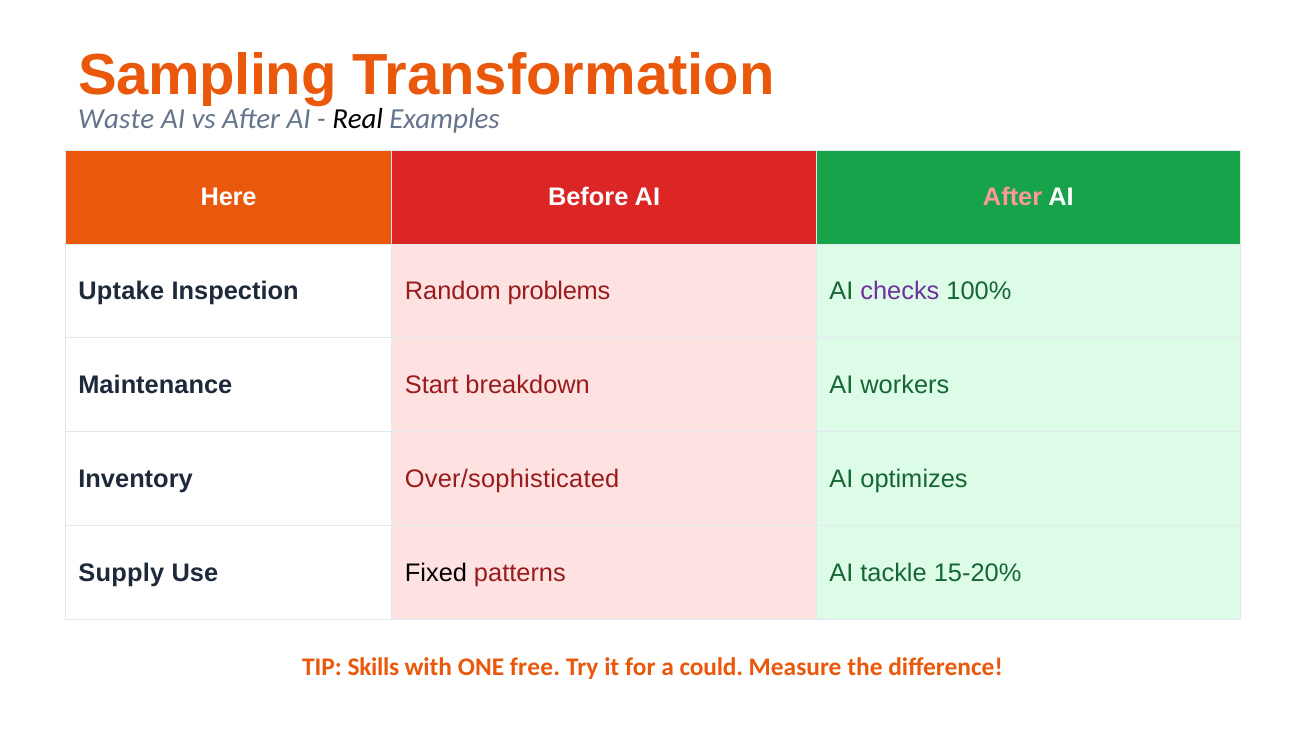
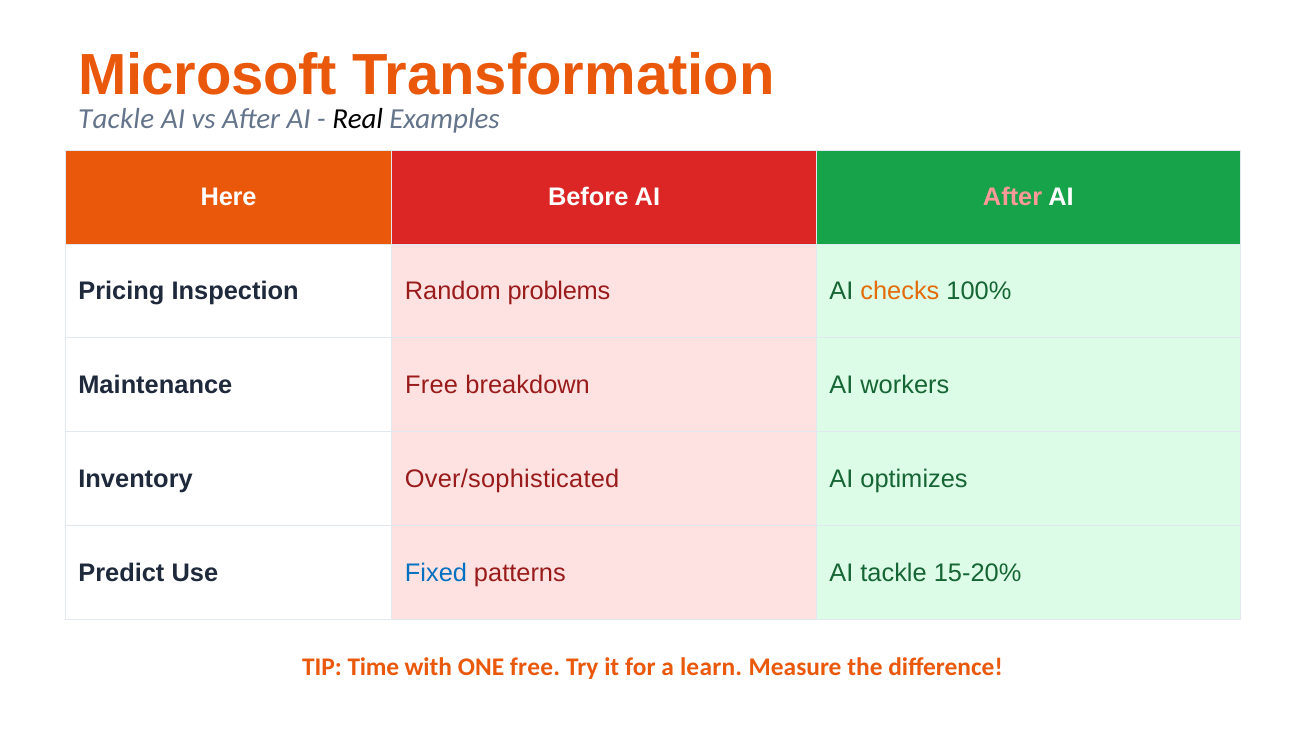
Sampling: Sampling -> Microsoft
Waste at (116, 119): Waste -> Tackle
Uptake: Uptake -> Pricing
checks colour: purple -> orange
Maintenance Start: Start -> Free
Supply: Supply -> Predict
Fixed colour: black -> blue
Skills: Skills -> Time
could: could -> learn
